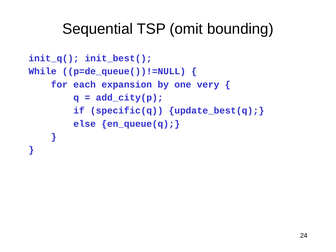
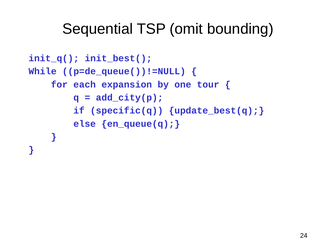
very: very -> tour
